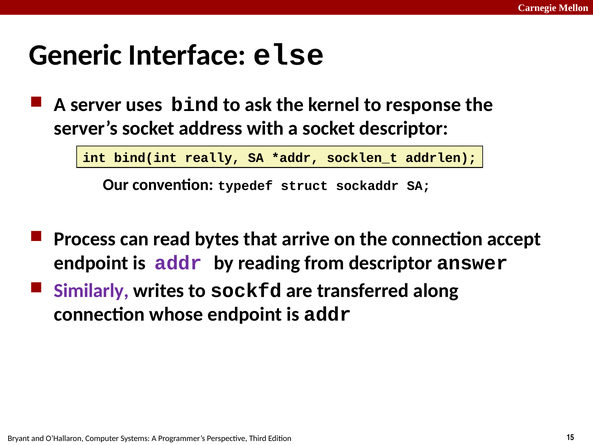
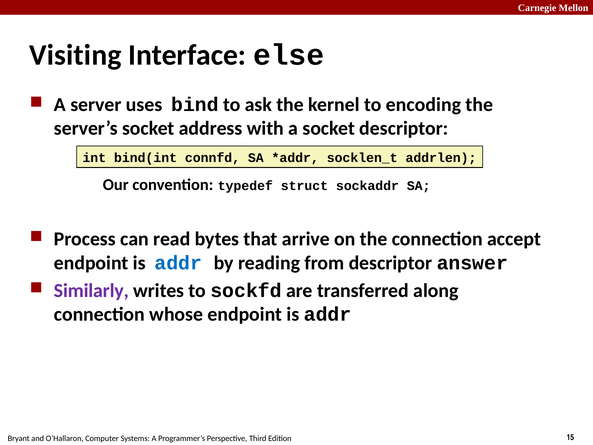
Generic: Generic -> Visiting
response: response -> encoding
really: really -> connfd
addr at (178, 263) colour: purple -> blue
